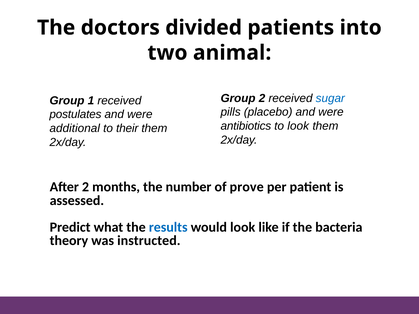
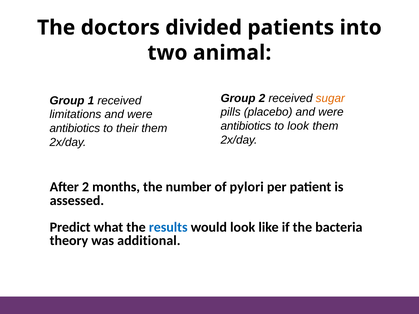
sugar colour: blue -> orange
postulates: postulates -> limitations
additional at (75, 129): additional -> antibiotics
prove: prove -> pylori
instructed: instructed -> additional
